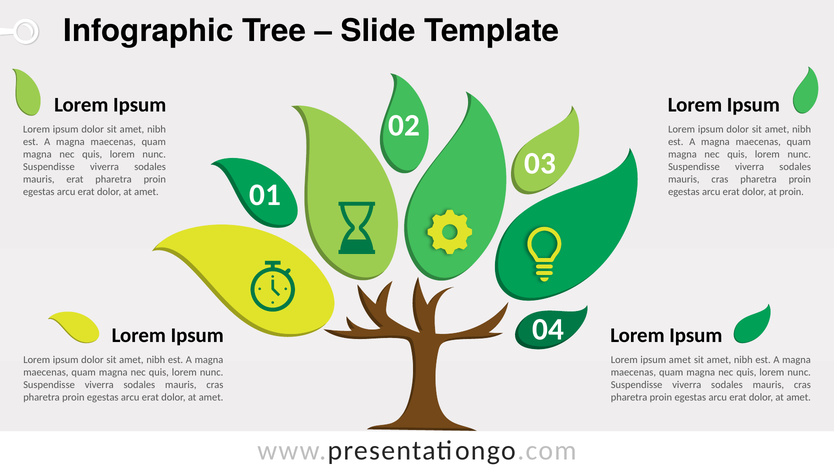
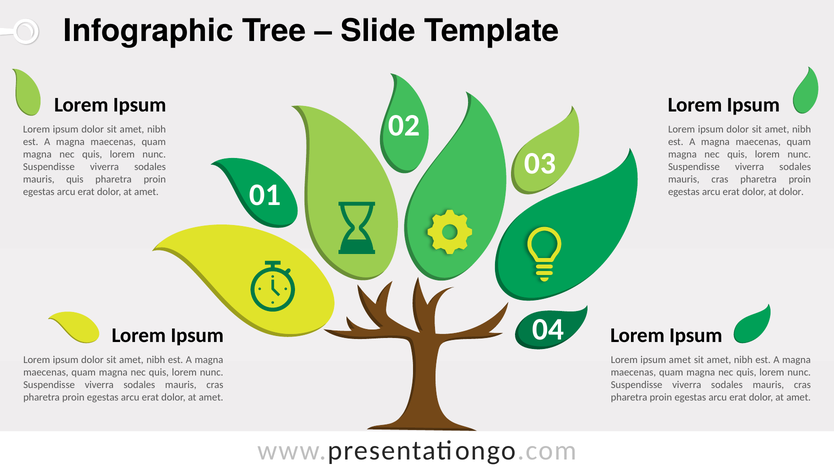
mauris erat: erat -> quis
at proin: proin -> dolor
